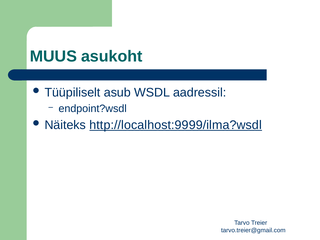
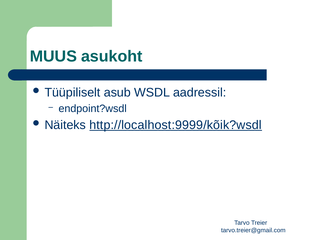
http://localhost:9999/ilma?wsdl: http://localhost:9999/ilma?wsdl -> http://localhost:9999/kõik?wsdl
